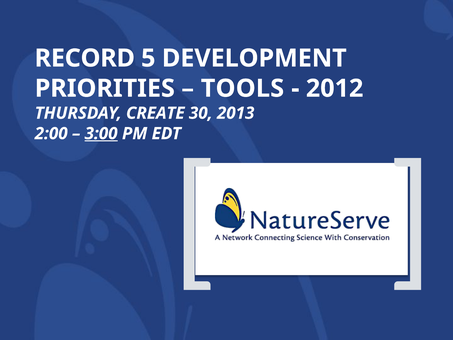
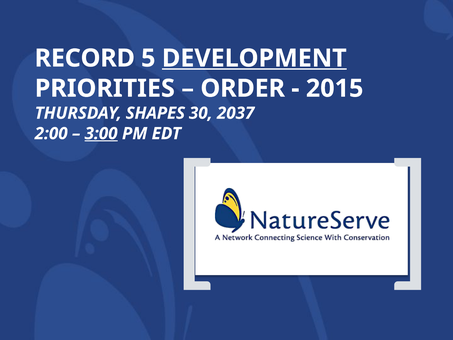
DEVELOPMENT underline: none -> present
TOOLS: TOOLS -> ORDER
2012: 2012 -> 2015
CREATE: CREATE -> SHAPES
2013: 2013 -> 2037
